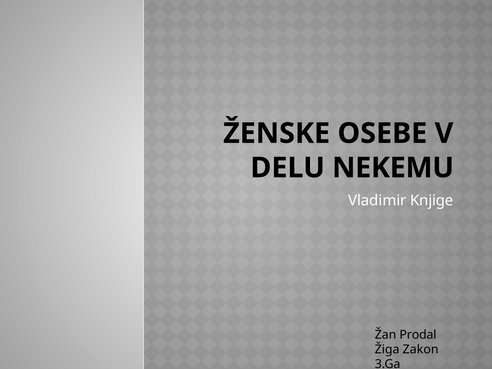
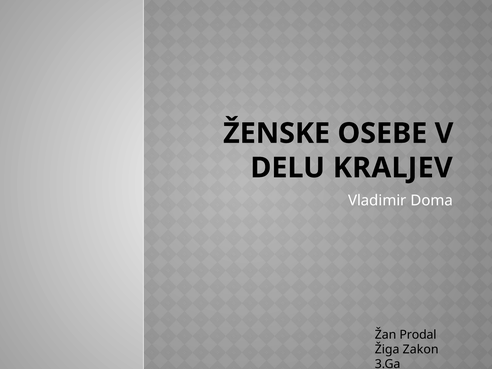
NEKEMU: NEKEMU -> KRALJEV
Knjige: Knjige -> Doma
